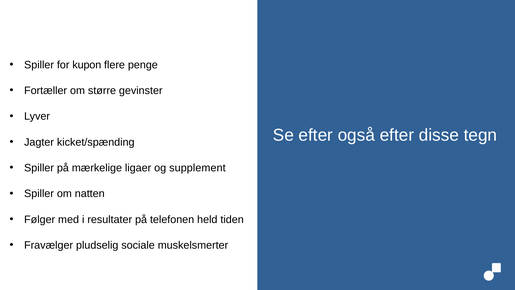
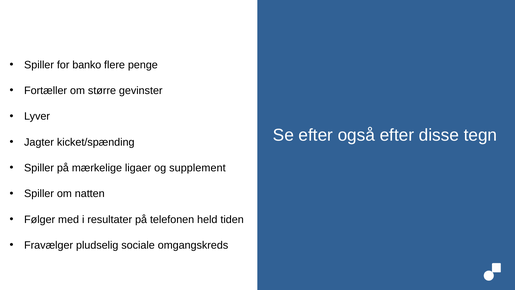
kupon: kupon -> banko
muskelsmerter: muskelsmerter -> omgangskreds
